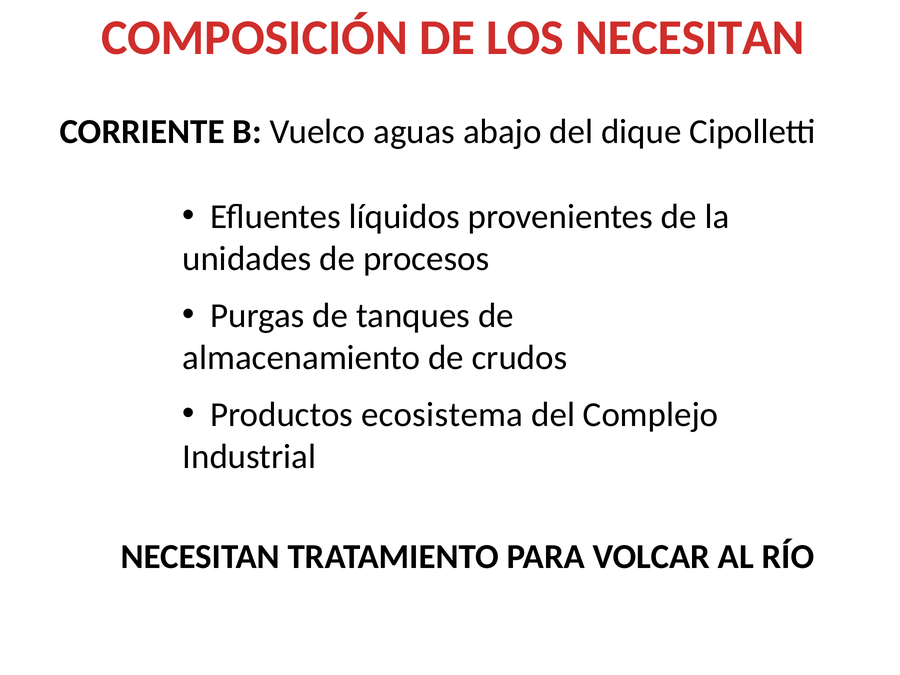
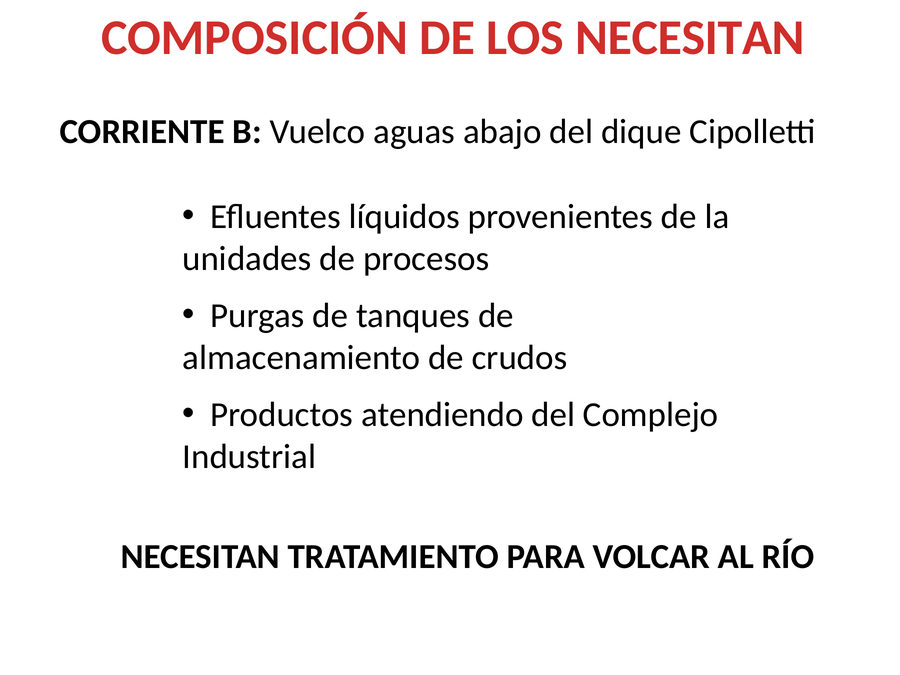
ecosistema: ecosistema -> atendiendo
